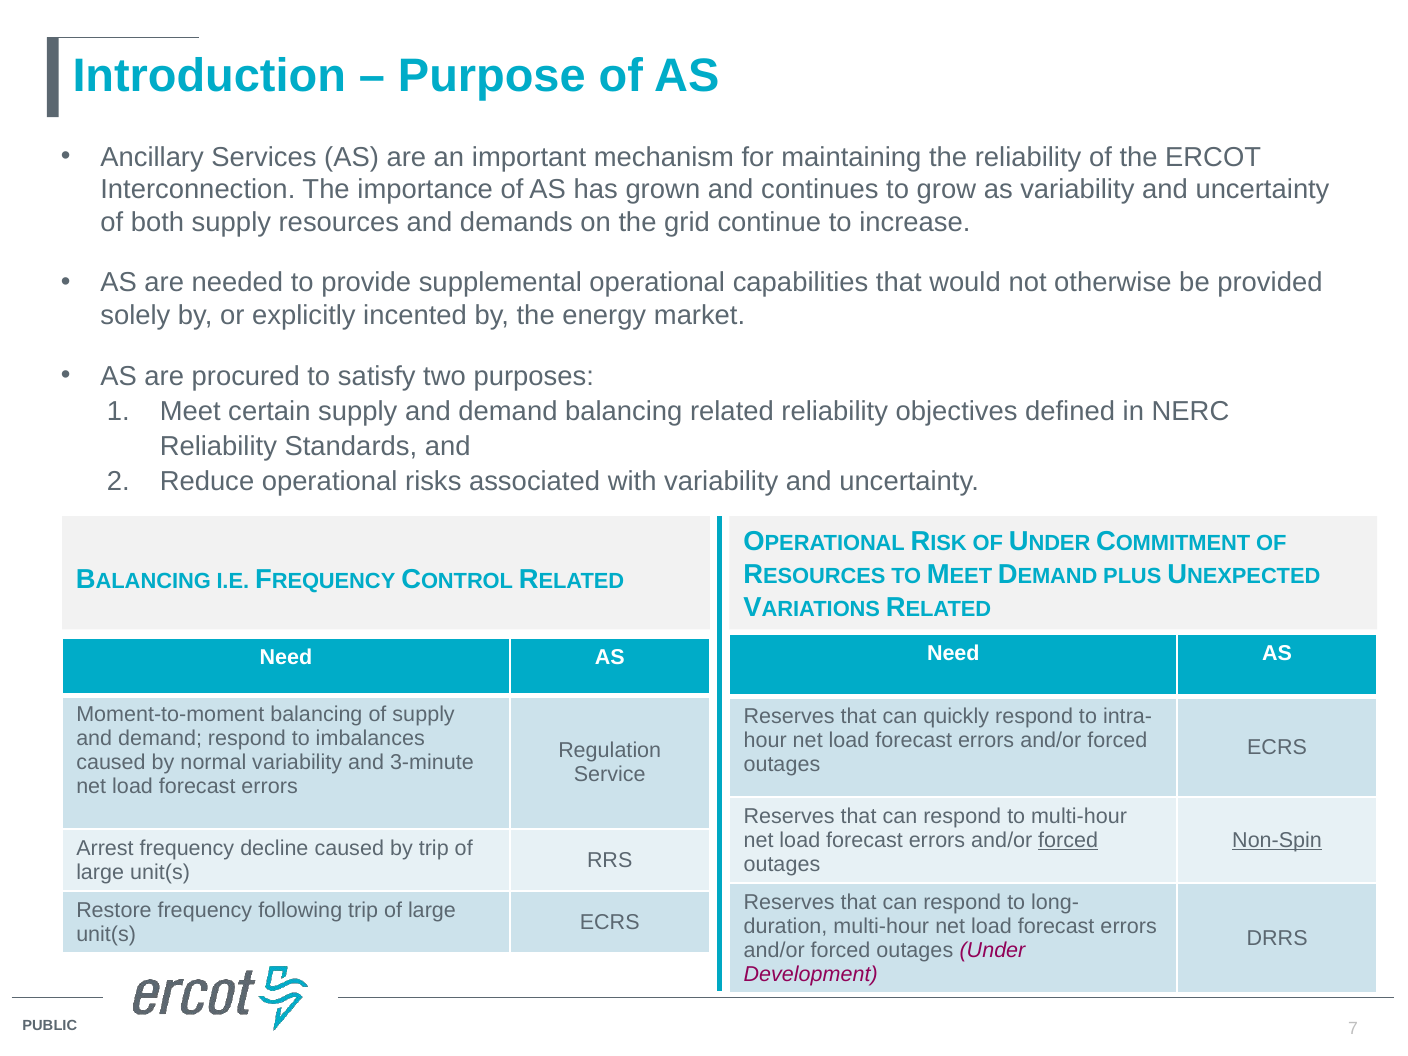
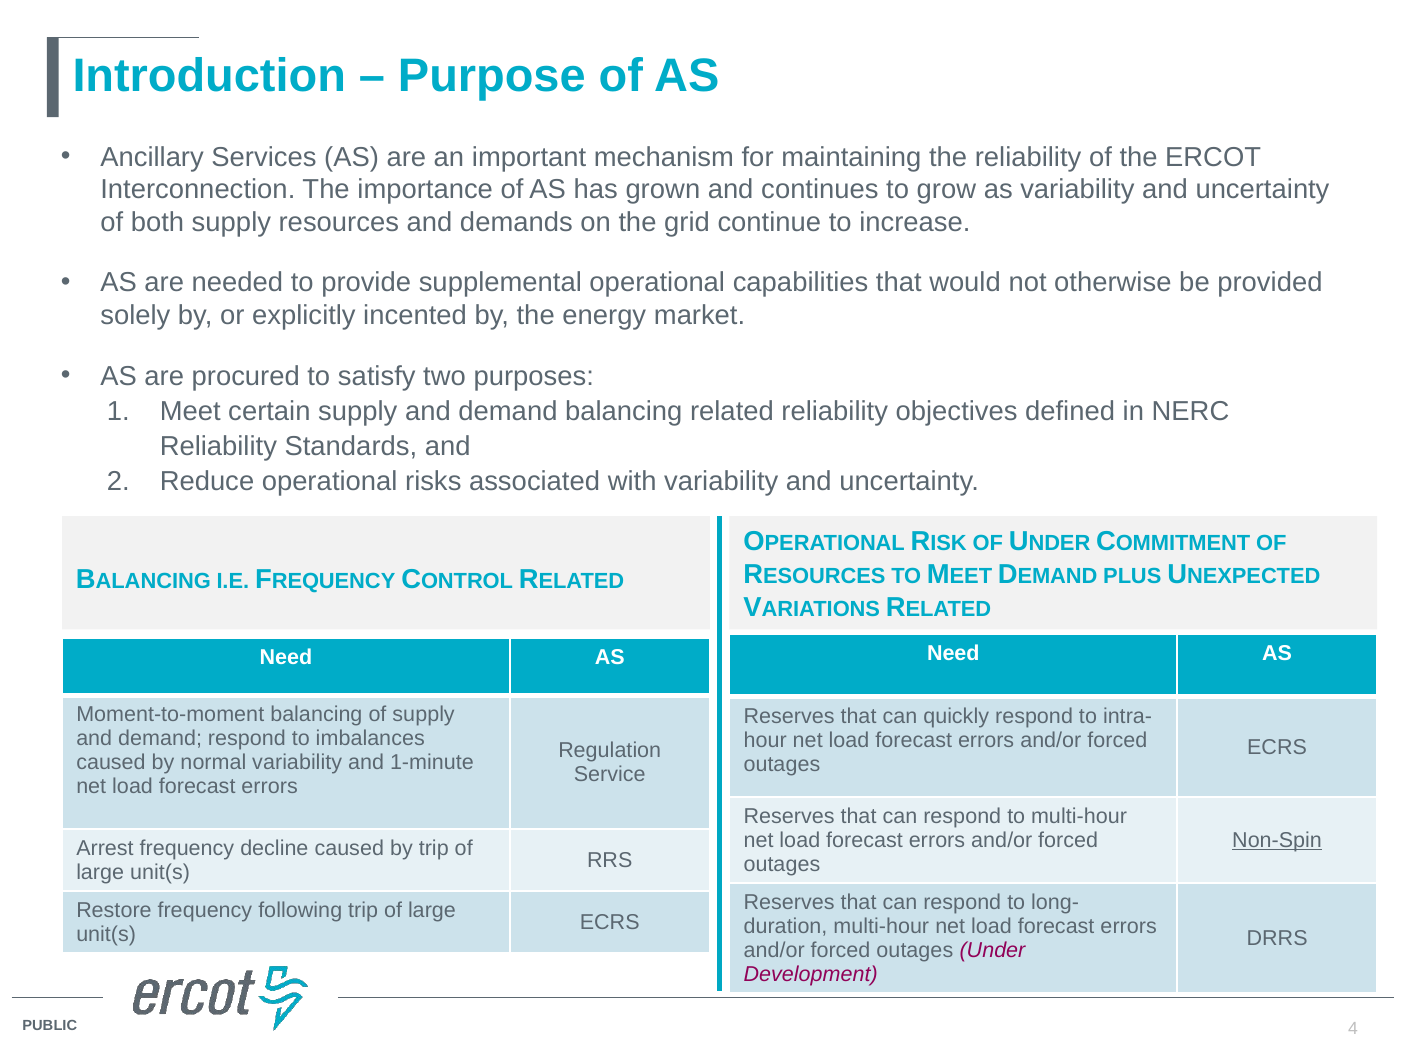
3-minute: 3-minute -> 1-minute
forced at (1068, 841) underline: present -> none
7: 7 -> 4
